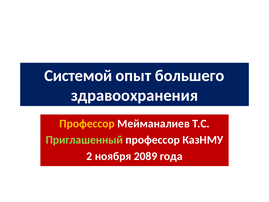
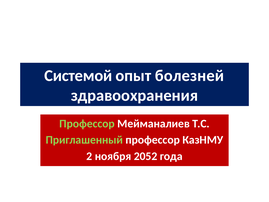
большего: большего -> болезней
Профессор at (87, 123) colour: yellow -> light green
2089: 2089 -> 2052
